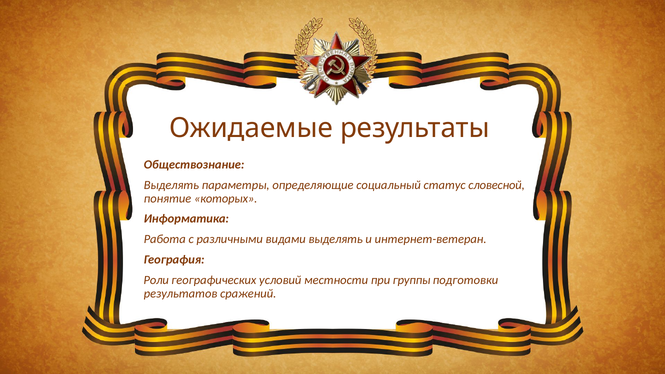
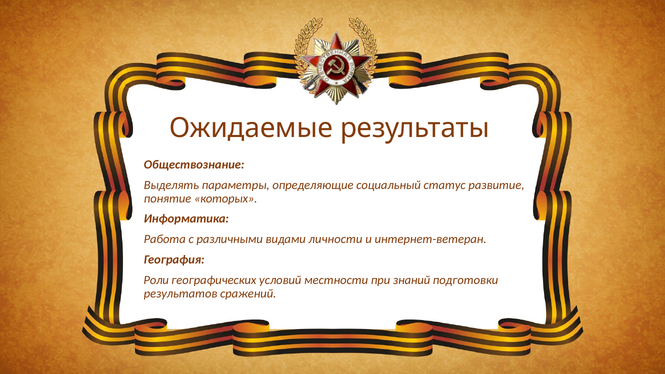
словесной: словесной -> развитие
видами выделять: выделять -> личности
группы: группы -> знаний
